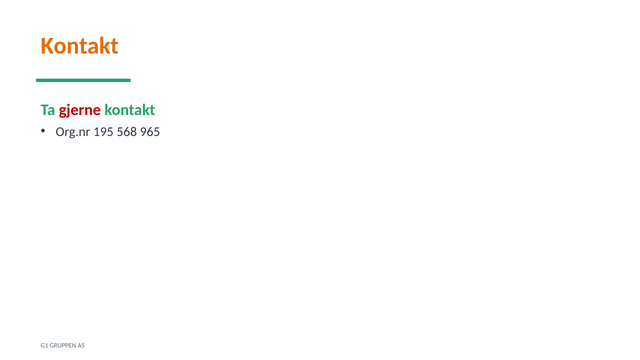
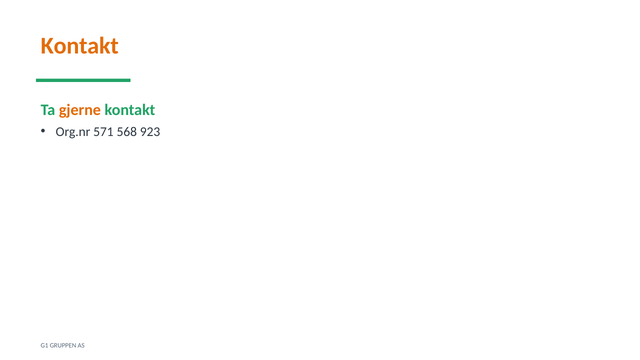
gjerne colour: red -> orange
195: 195 -> 571
965: 965 -> 923
